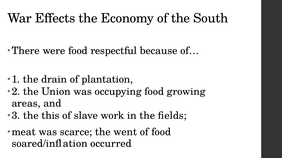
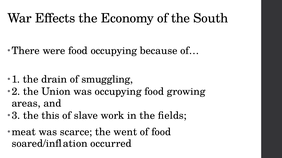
food respectful: respectful -> occupying
plantation: plantation -> smuggling
